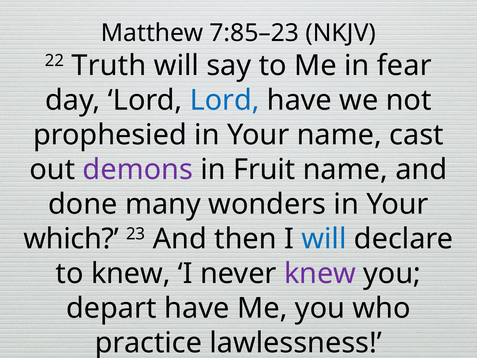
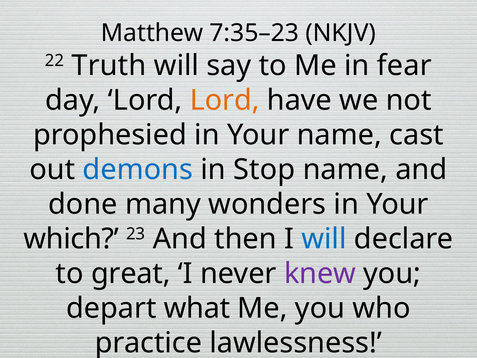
7:85–23: 7:85–23 -> 7:35–23
Lord at (225, 100) colour: blue -> orange
demons colour: purple -> blue
Fruit: Fruit -> Stop
to knew: knew -> great
depart have: have -> what
